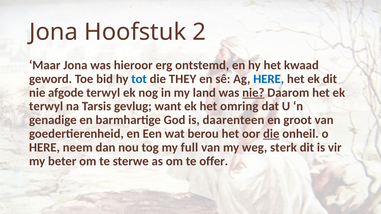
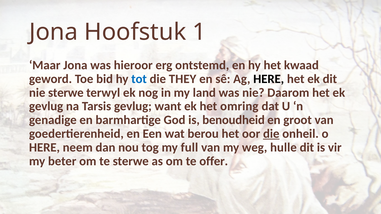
2: 2 -> 1
HERE at (269, 79) colour: blue -> black
nie afgode: afgode -> sterwe
nie at (253, 93) underline: present -> none
terwyl at (46, 106): terwyl -> gevlug
daarenteen: daarenteen -> benoudheid
sterk: sterk -> hulle
